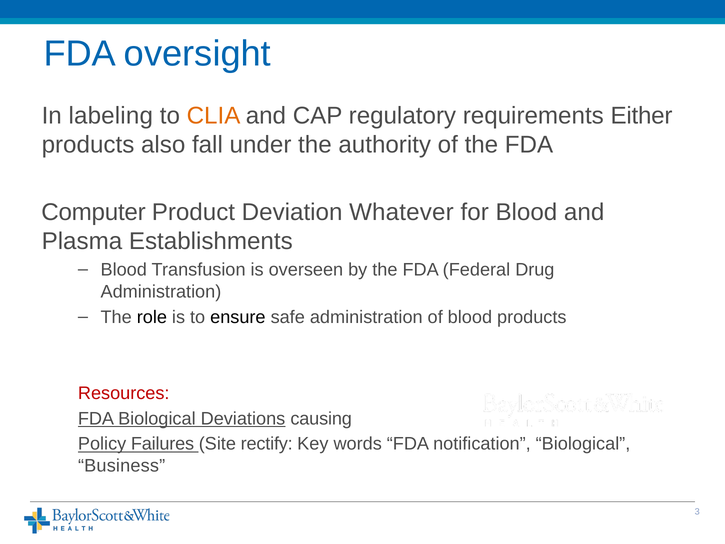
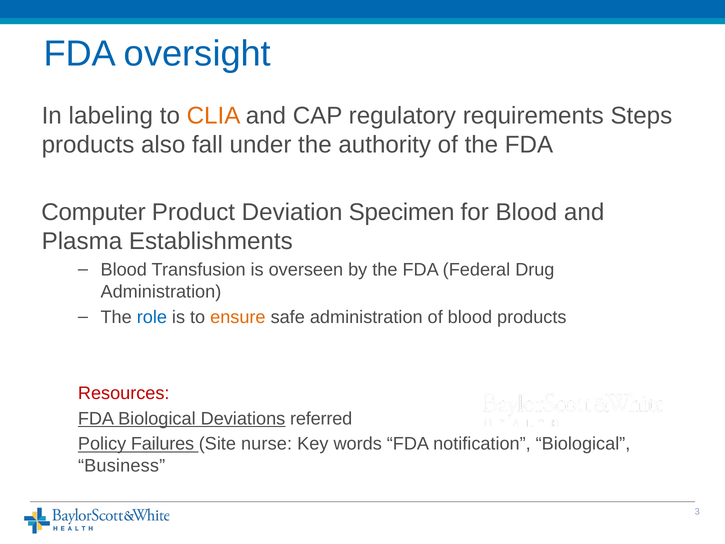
Either: Either -> Steps
Whatever: Whatever -> Specimen
role colour: black -> blue
ensure colour: black -> orange
causing: causing -> referred
rectify: rectify -> nurse
